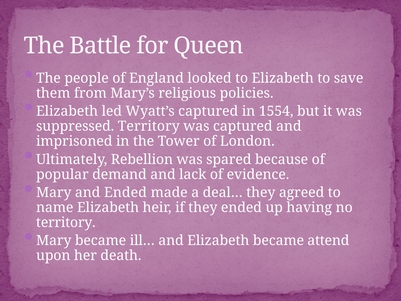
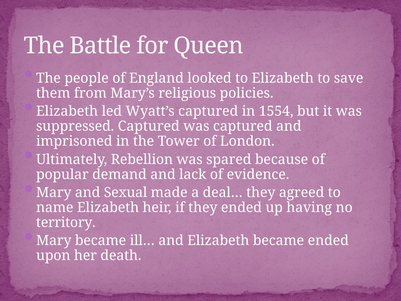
suppressed Territory: Territory -> Captured
and Ended: Ended -> Sexual
became attend: attend -> ended
